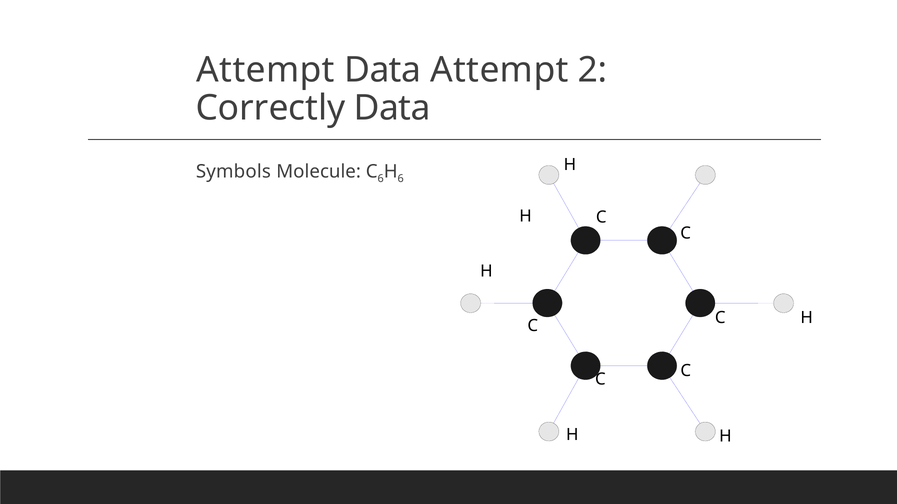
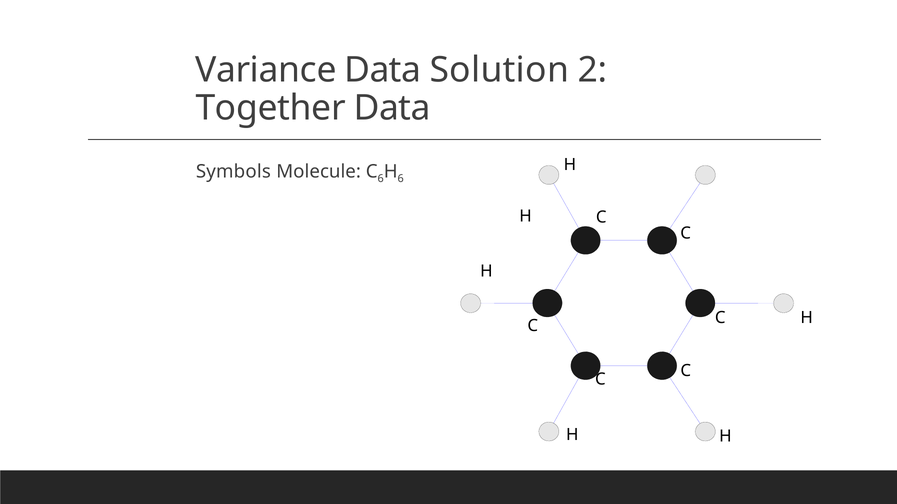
Attempt at (266, 70): Attempt -> Variance
Data Attempt: Attempt -> Solution
Correctly: Correctly -> Together
